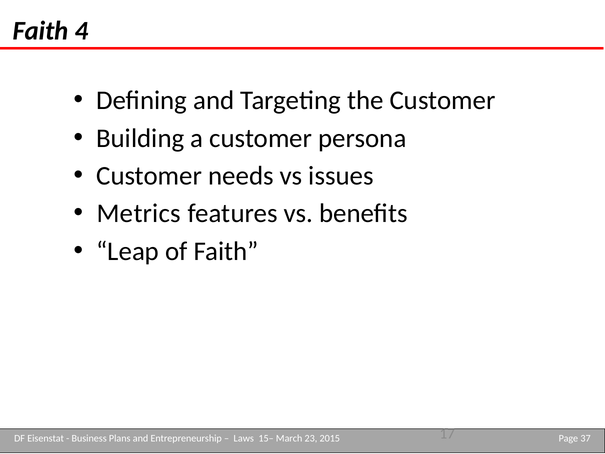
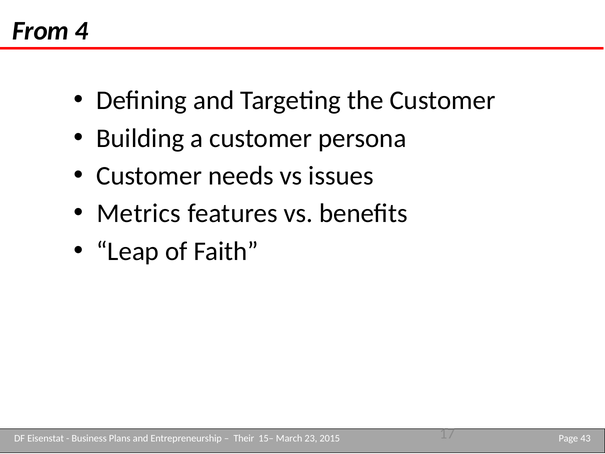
Faith at (41, 31): Faith -> From
Laws: Laws -> Their
37: 37 -> 43
